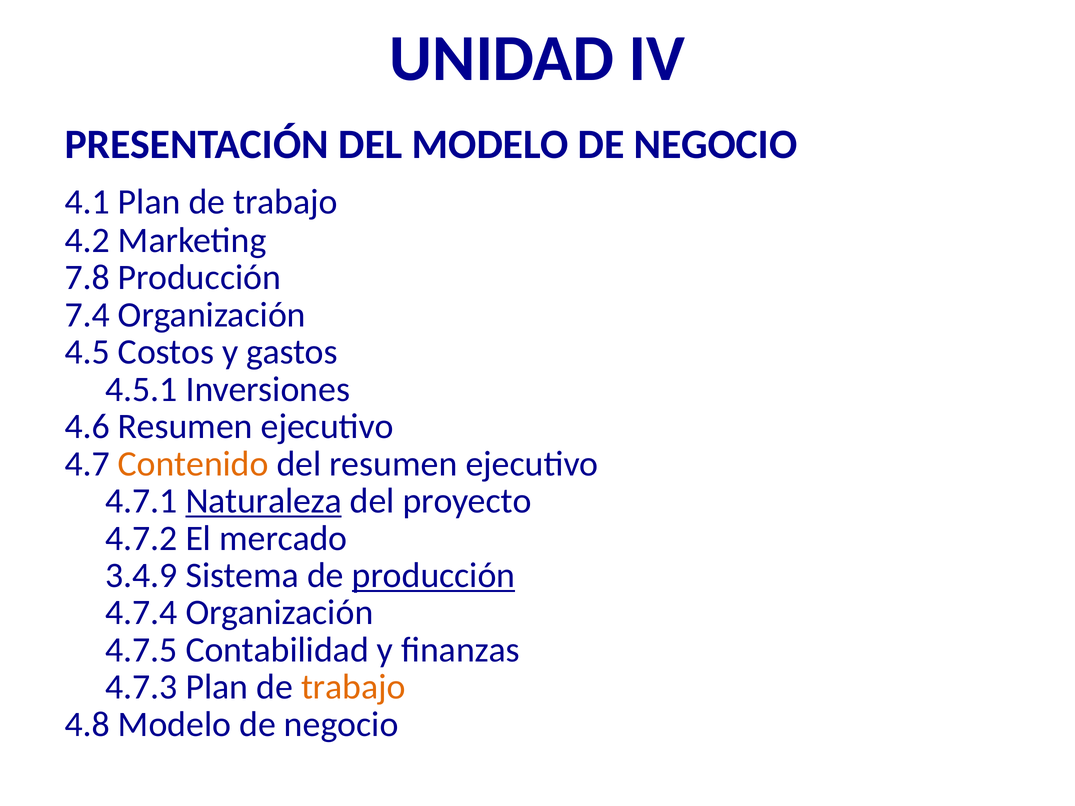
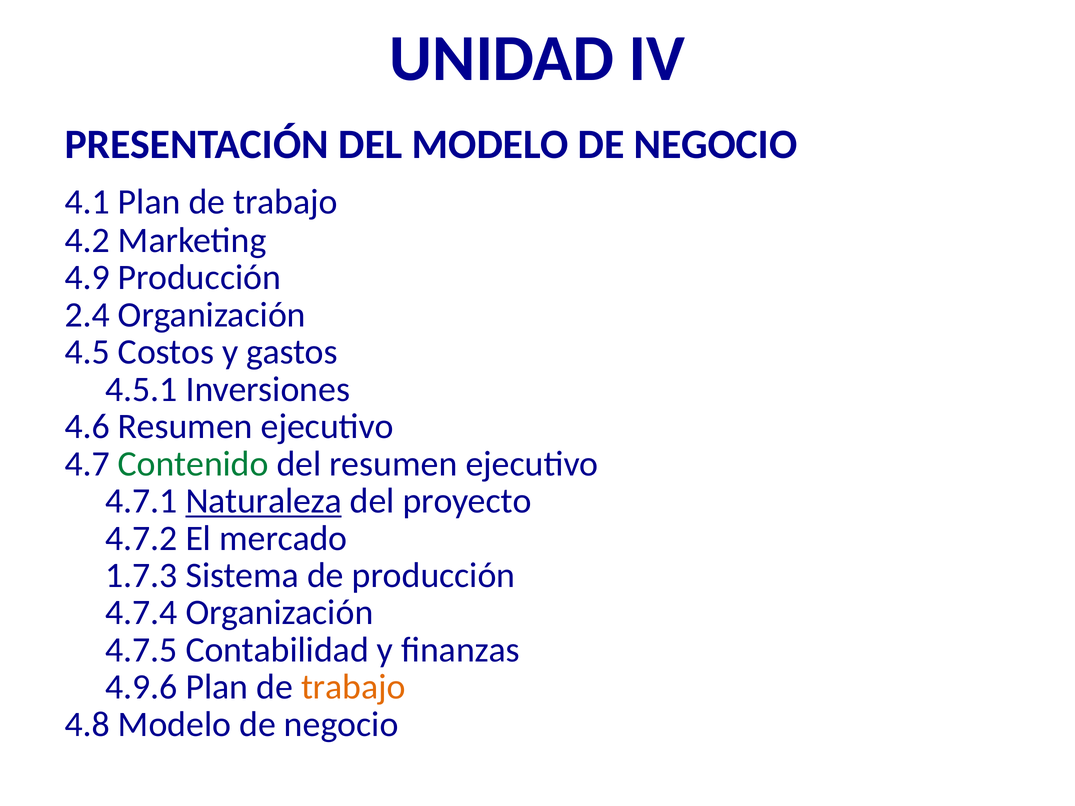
7.8: 7.8 -> 4.9
7.4: 7.4 -> 2.4
Contenido colour: orange -> green
3.4.9: 3.4.9 -> 1.7.3
producción at (434, 576) underline: present -> none
4.7.3: 4.7.3 -> 4.9.6
